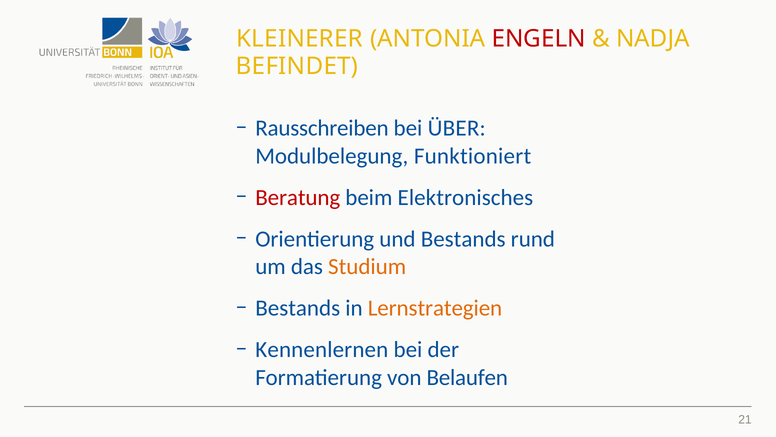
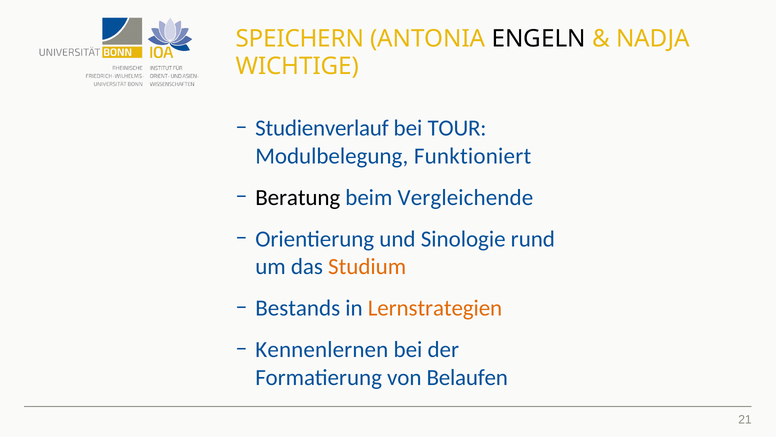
KLEINERER: KLEINERER -> SPEICHERN
ENGELN colour: red -> black
BEFINDET: BEFINDET -> WICHTIGE
Rausschreiben: Rausschreiben -> Studienverlauf
ÜBER: ÜBER -> TOUR
Beratung colour: red -> black
Elektronisches: Elektronisches -> Vergleichende
und Bestands: Bestands -> Sinologie
